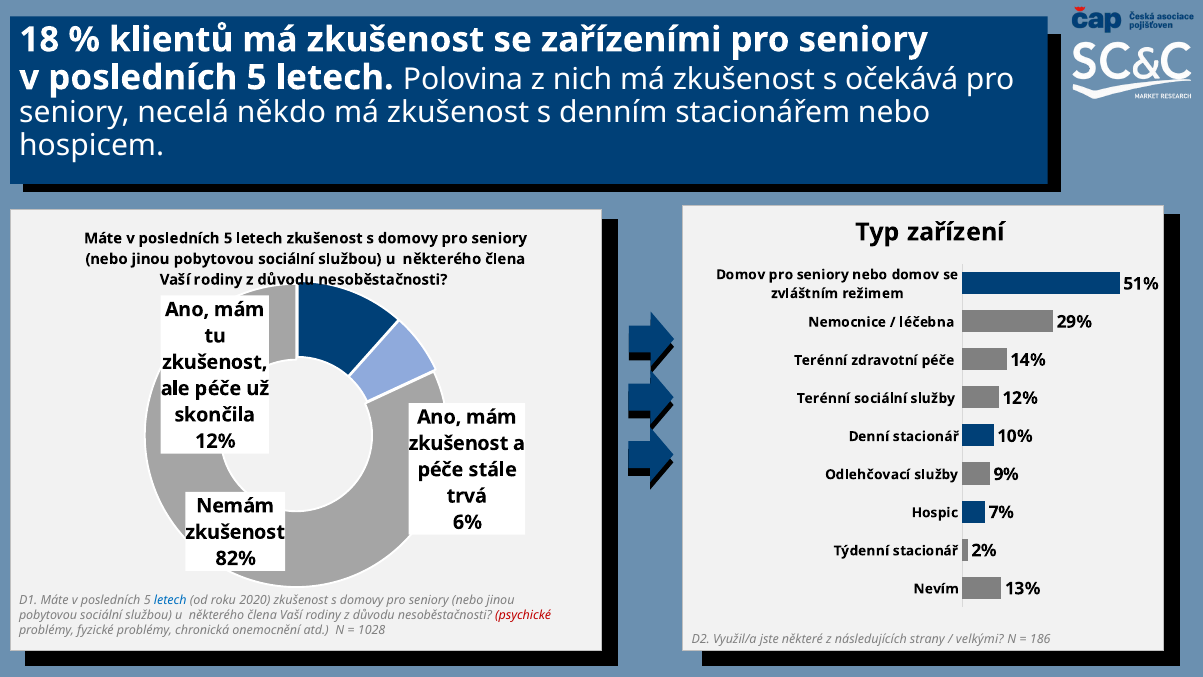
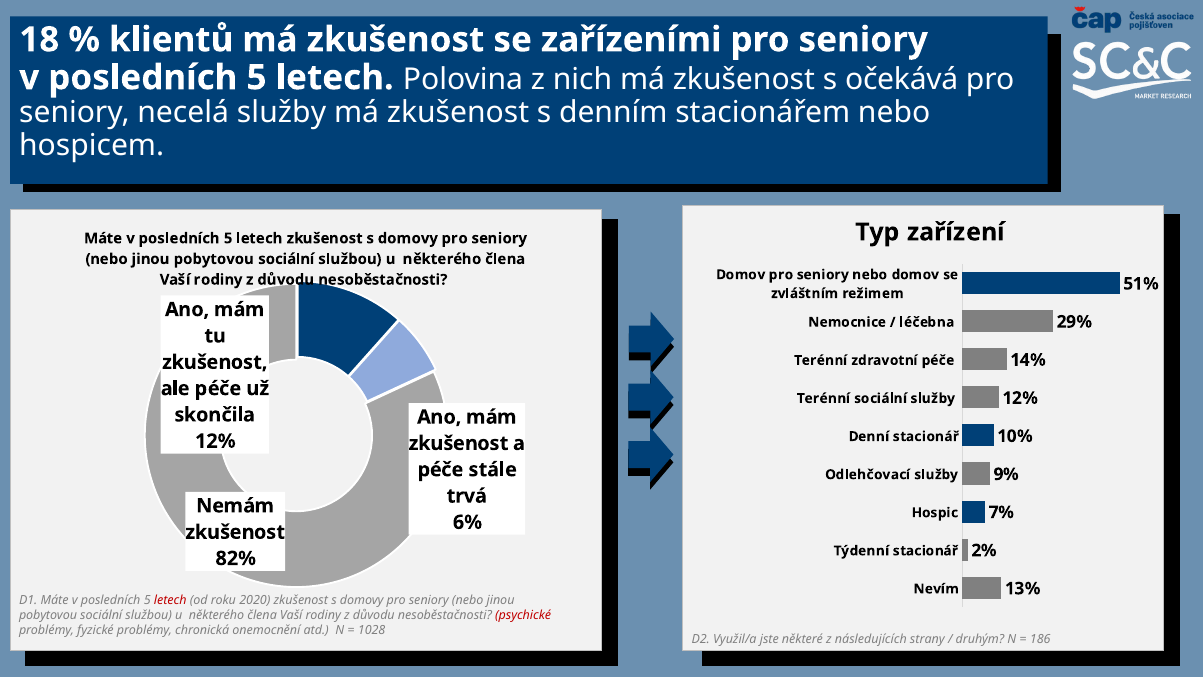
necelá někdo: někdo -> služby
letech at (170, 600) colour: blue -> red
velkými: velkými -> druhým
